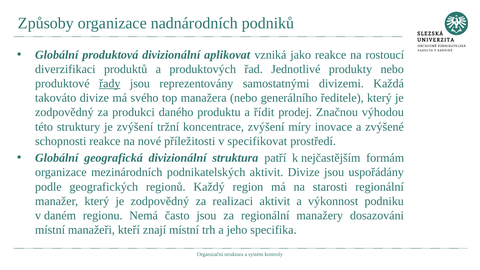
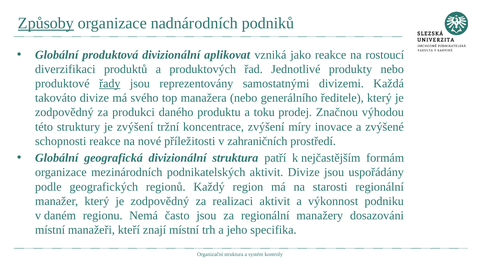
Způsoby underline: none -> present
řídit: řídit -> toku
specifikovat: specifikovat -> zahraničních
